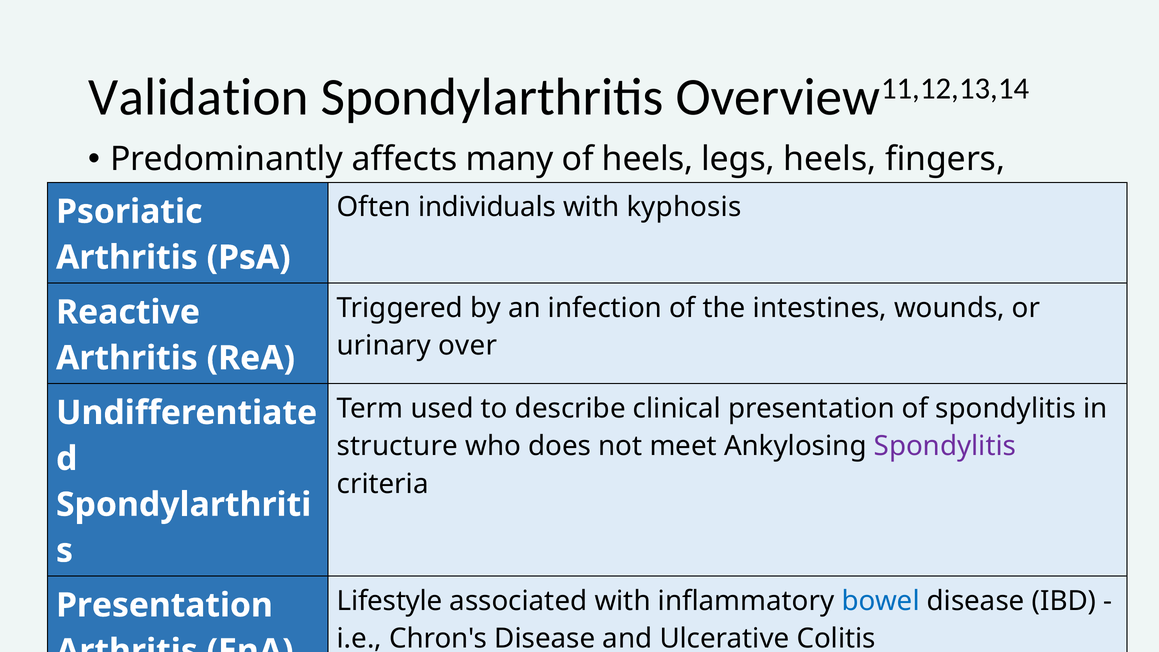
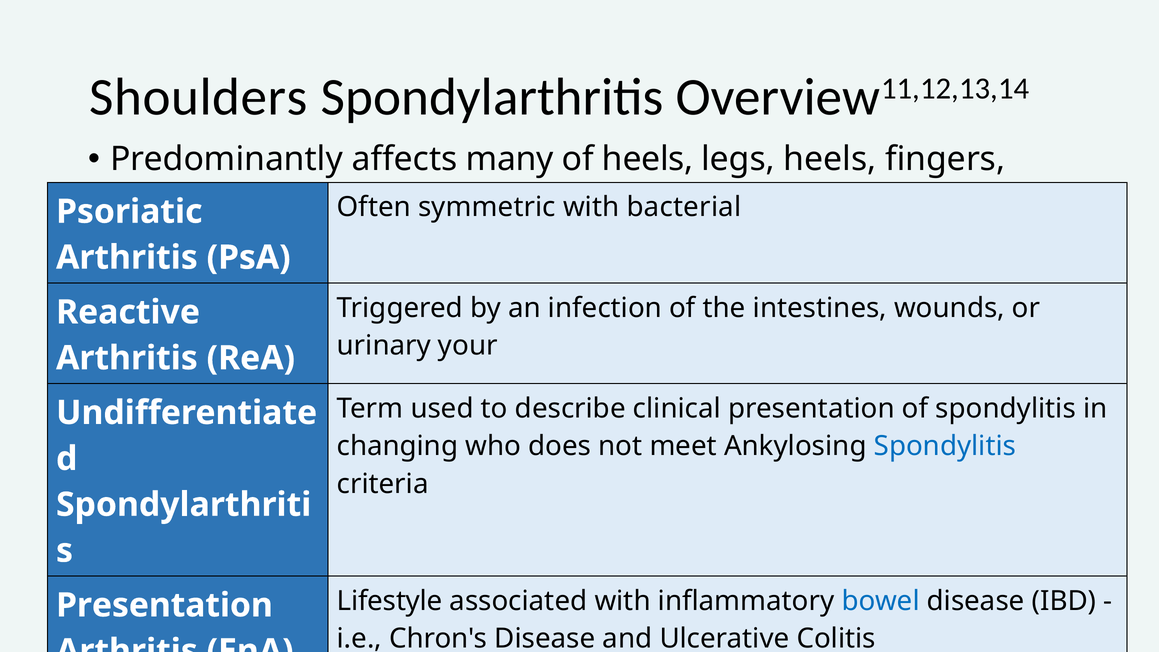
Validation: Validation -> Shoulders
individuals: individuals -> symmetric
kyphosis: kyphosis -> bacterial
over: over -> your
structure: structure -> changing
Spondylitis at (945, 446) colour: purple -> blue
